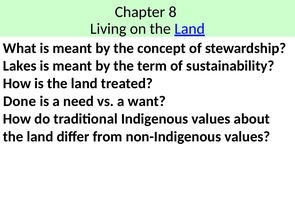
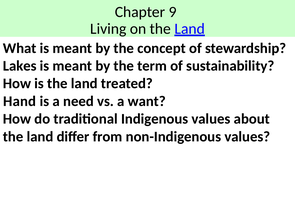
8: 8 -> 9
Done: Done -> Hand
